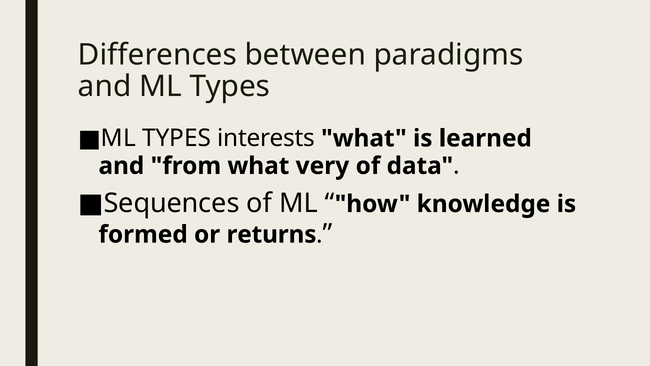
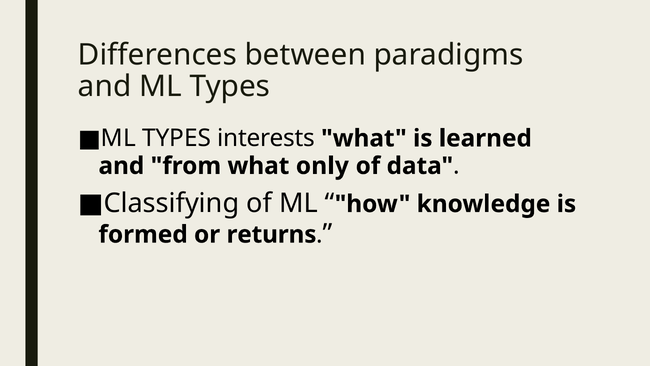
very: very -> only
Sequences: Sequences -> Classifying
